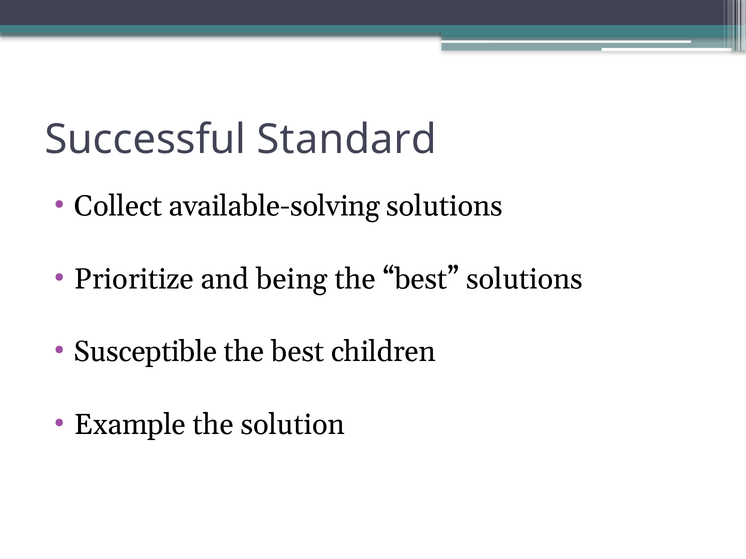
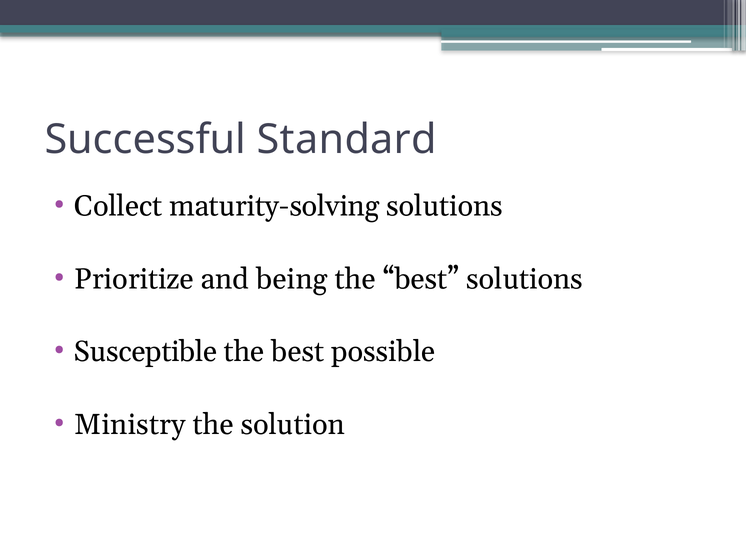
available-solving: available-solving -> maturity-solving
children: children -> possible
Example: Example -> Ministry
